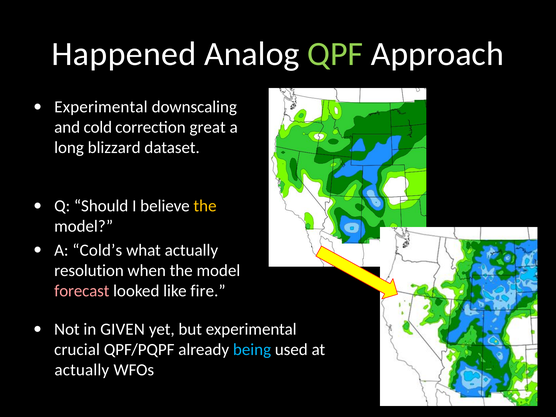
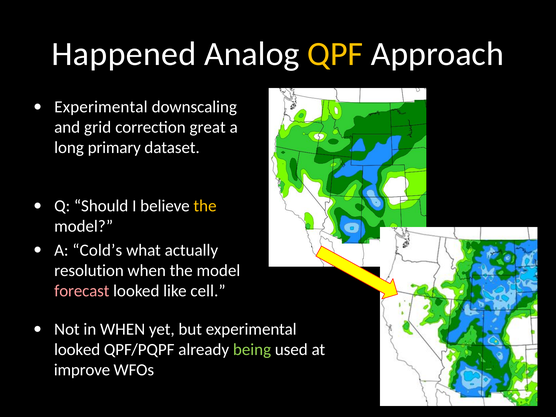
QPF colour: light green -> yellow
cold: cold -> grid
blizzard: blizzard -> primary
fire: fire -> cell
in GIVEN: GIVEN -> WHEN
crucial at (77, 350): crucial -> looked
being colour: light blue -> light green
actually at (82, 370): actually -> improve
